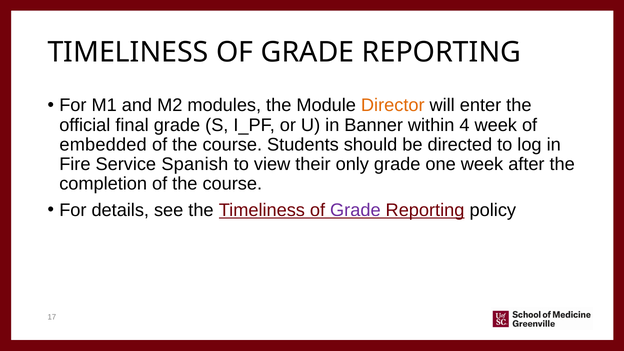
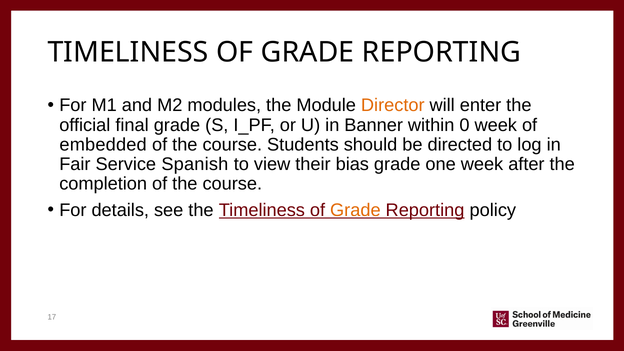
4: 4 -> 0
Fire: Fire -> Fair
only: only -> bias
Grade at (355, 210) colour: purple -> orange
